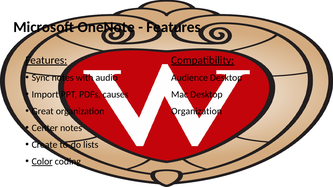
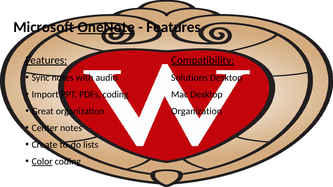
OneNote underline: none -> present
Audience: Audience -> Solutions
PDFs causes: causes -> coding
